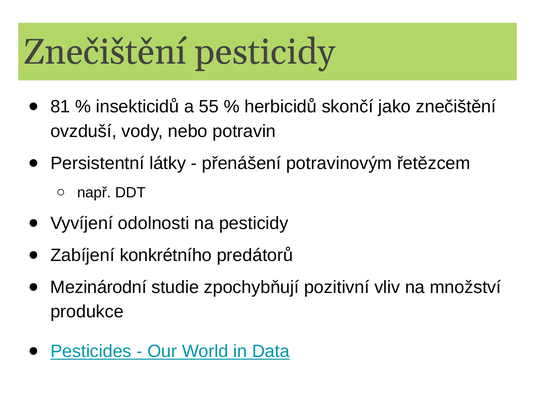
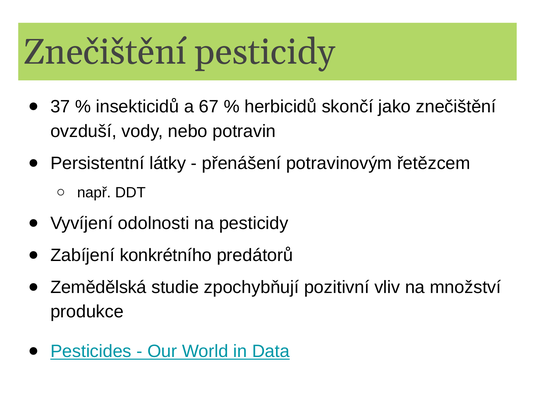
81: 81 -> 37
55: 55 -> 67
Mezinárodní: Mezinárodní -> Zemědělská
